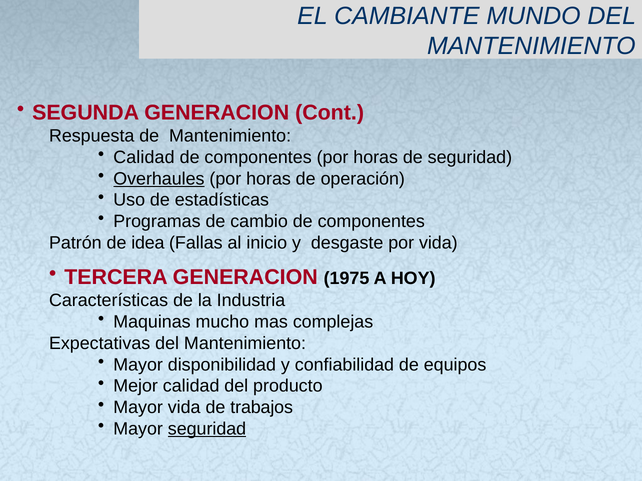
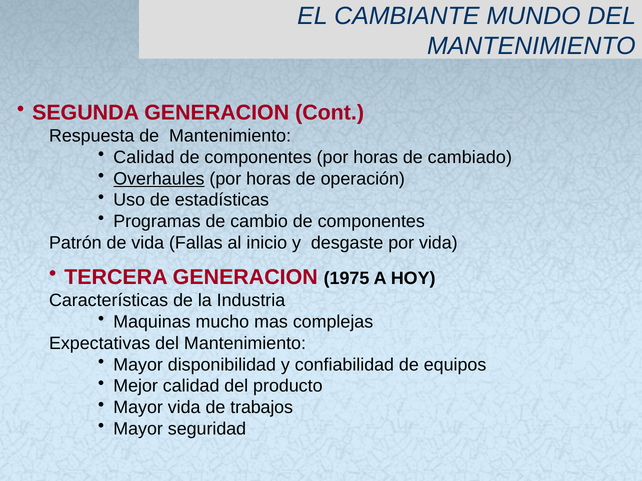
de seguridad: seguridad -> cambiado
de idea: idea -> vida
seguridad at (207, 429) underline: present -> none
